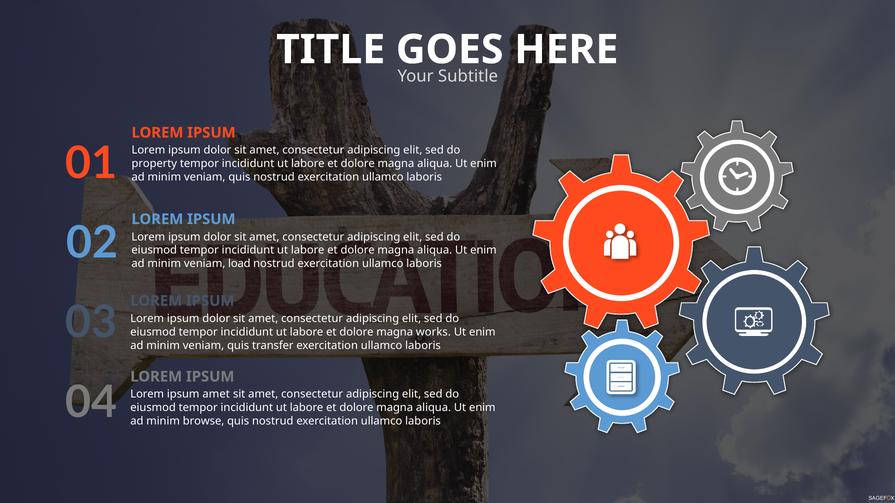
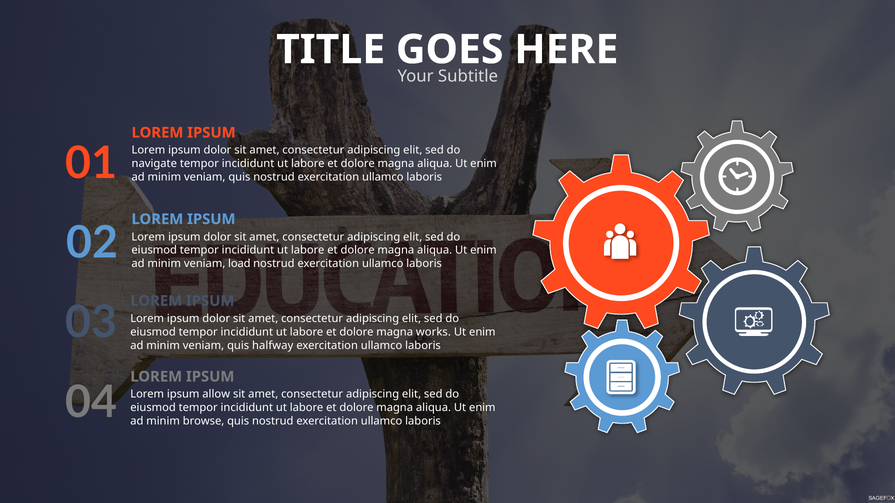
property: property -> navigate
transfer: transfer -> halfway
ipsum amet: amet -> allow
